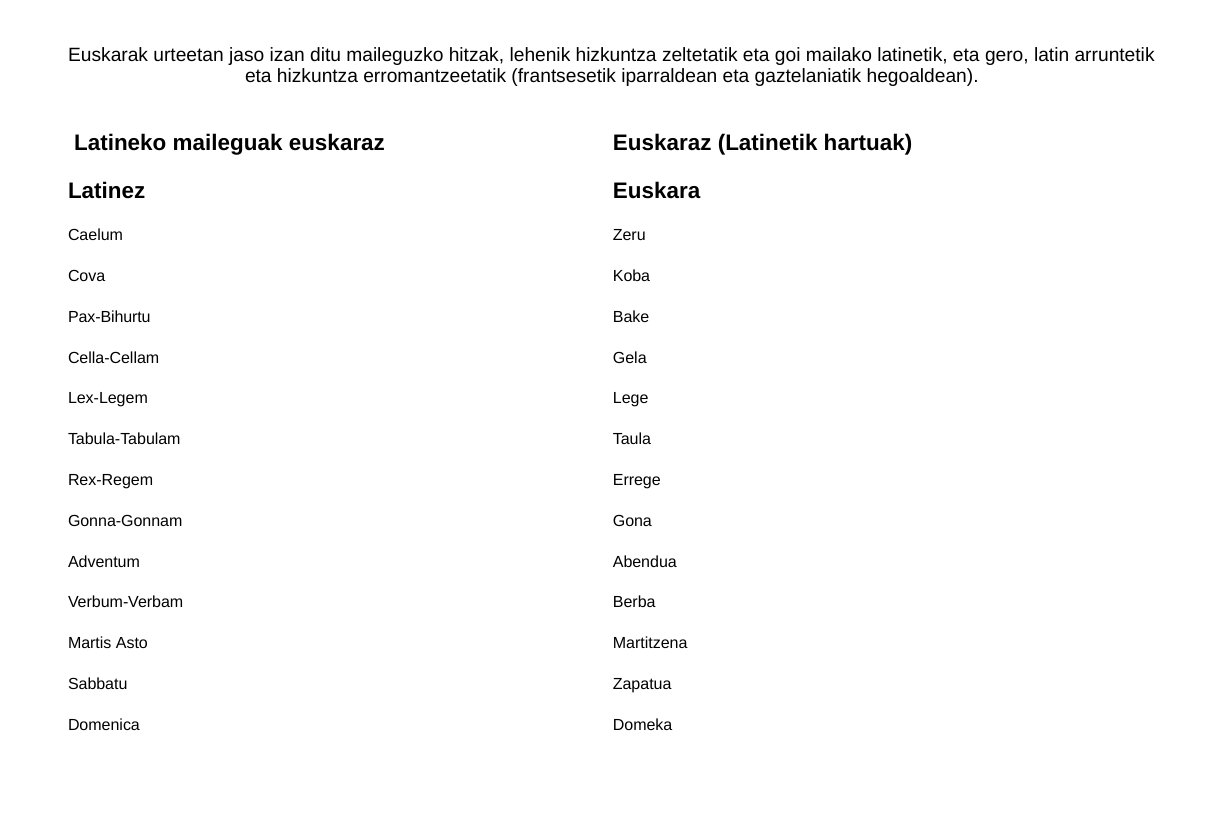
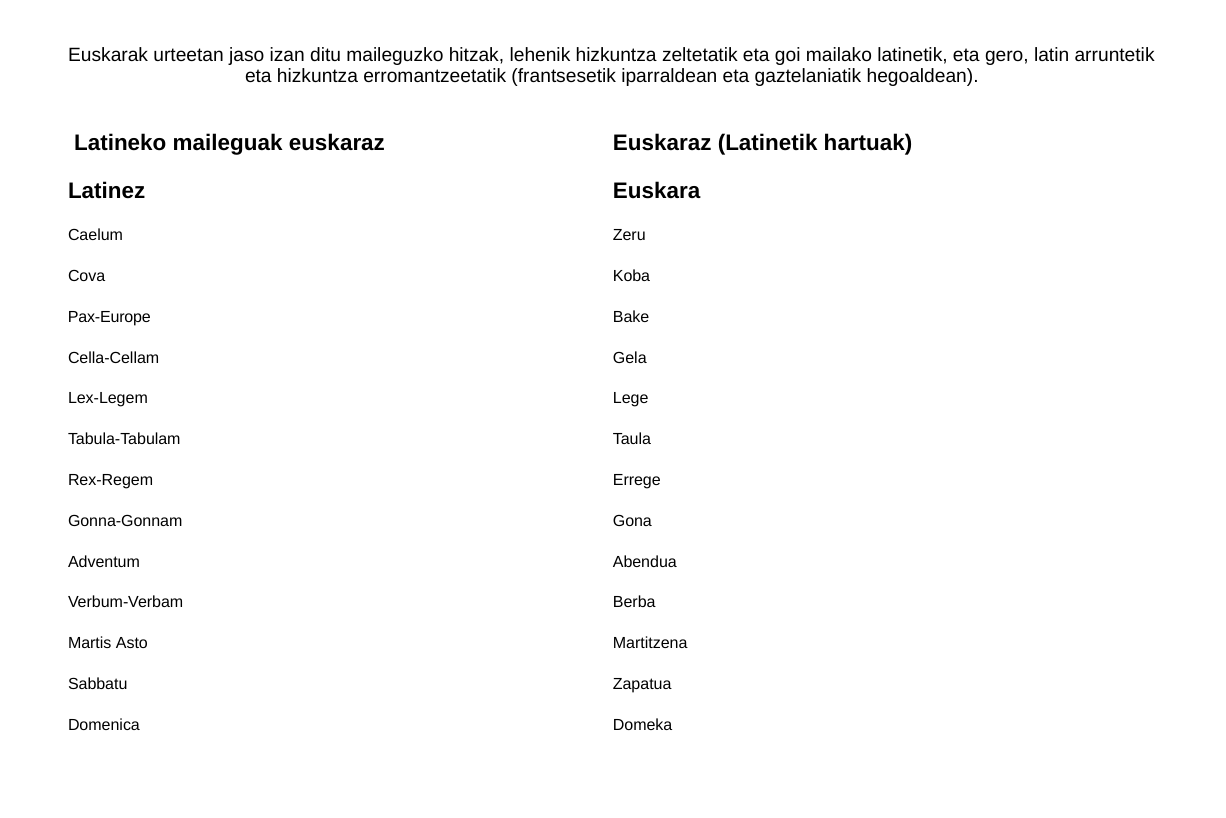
Pax-Bihurtu: Pax-Bihurtu -> Pax-Europe
